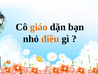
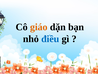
điều colour: orange -> blue
